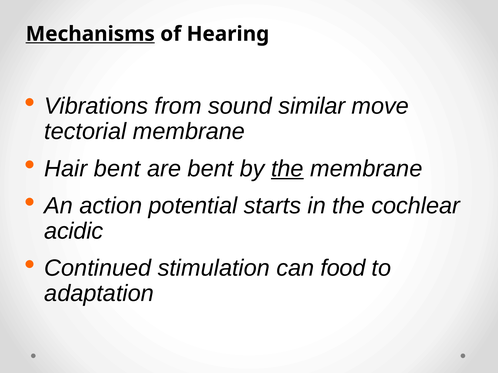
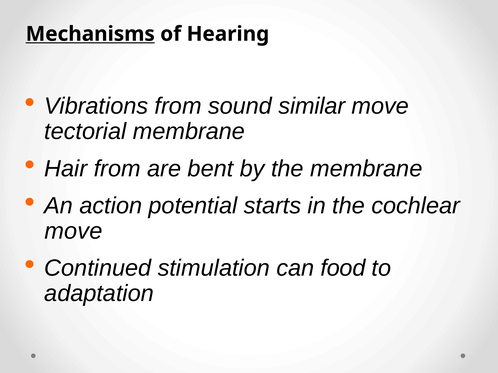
Hair bent: bent -> from
the at (287, 169) underline: present -> none
acidic at (74, 231): acidic -> move
